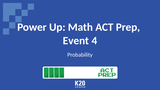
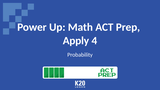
Event: Event -> Apply
